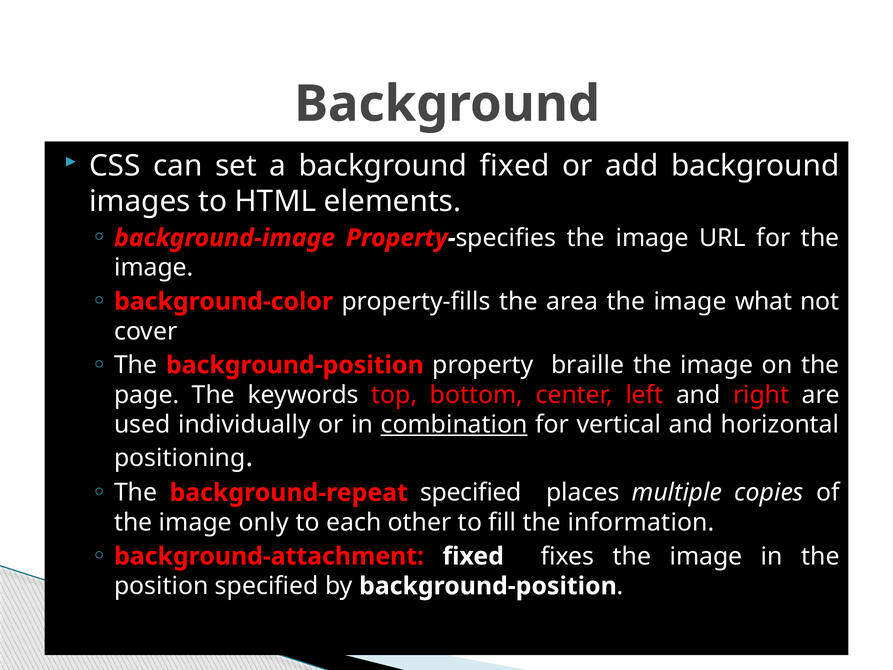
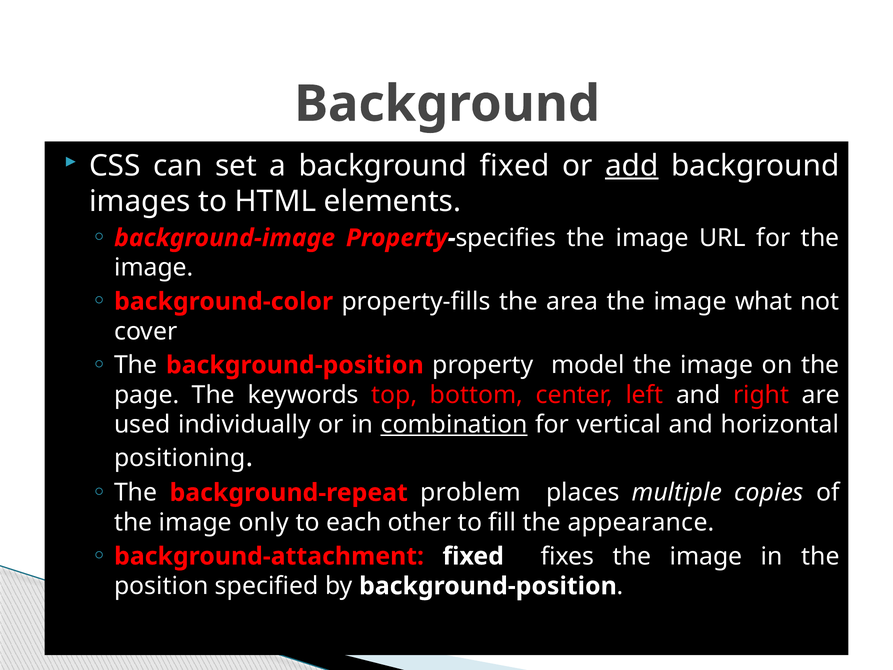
add underline: none -> present
braille: braille -> model
background-repeat specified: specified -> problem
information: information -> appearance
